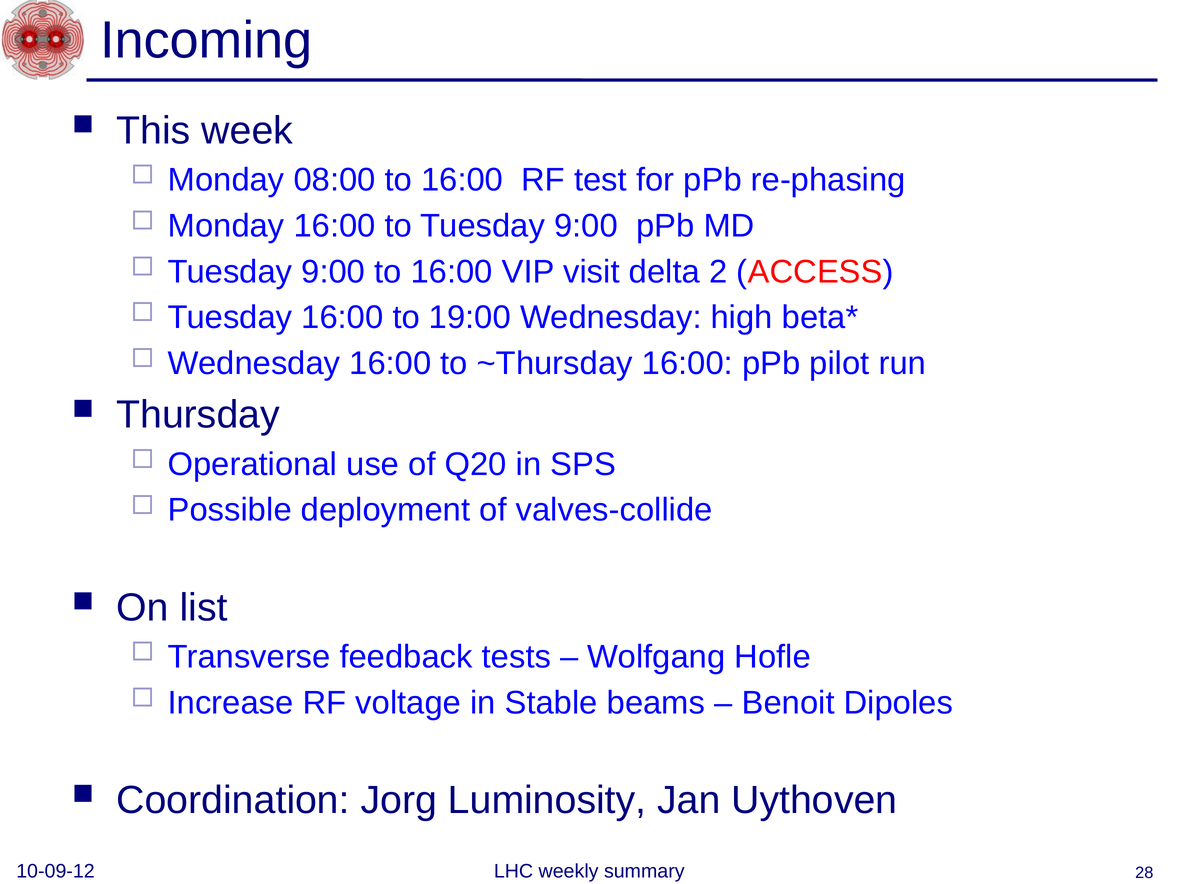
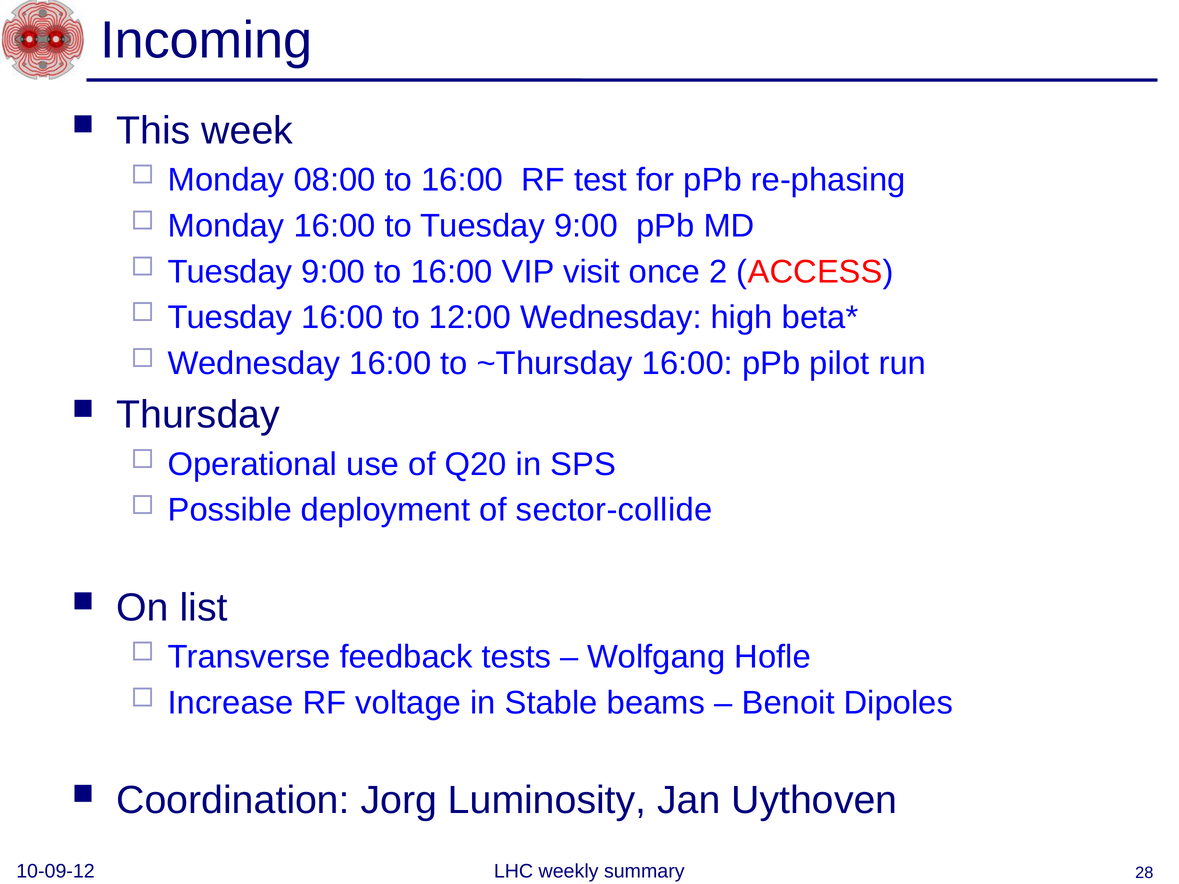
delta: delta -> once
19:00: 19:00 -> 12:00
valves-collide: valves-collide -> sector-collide
